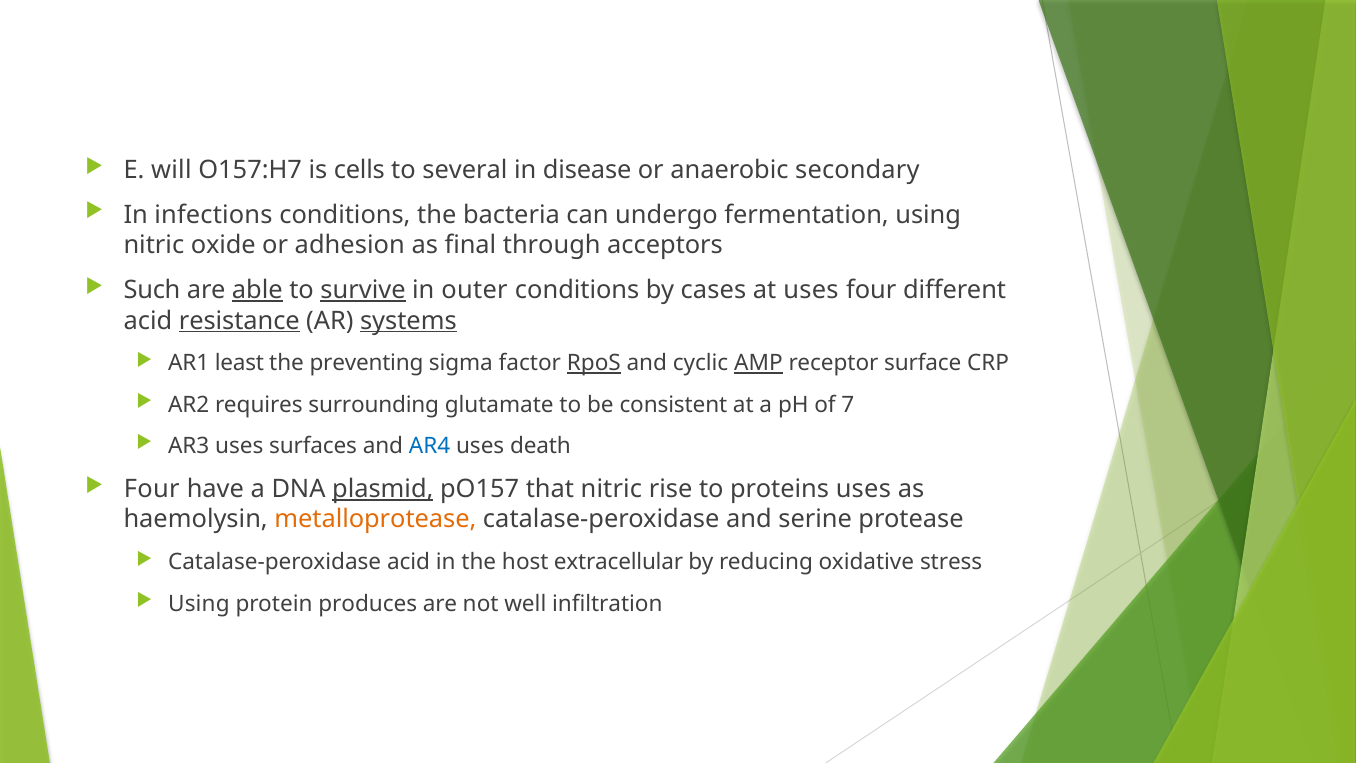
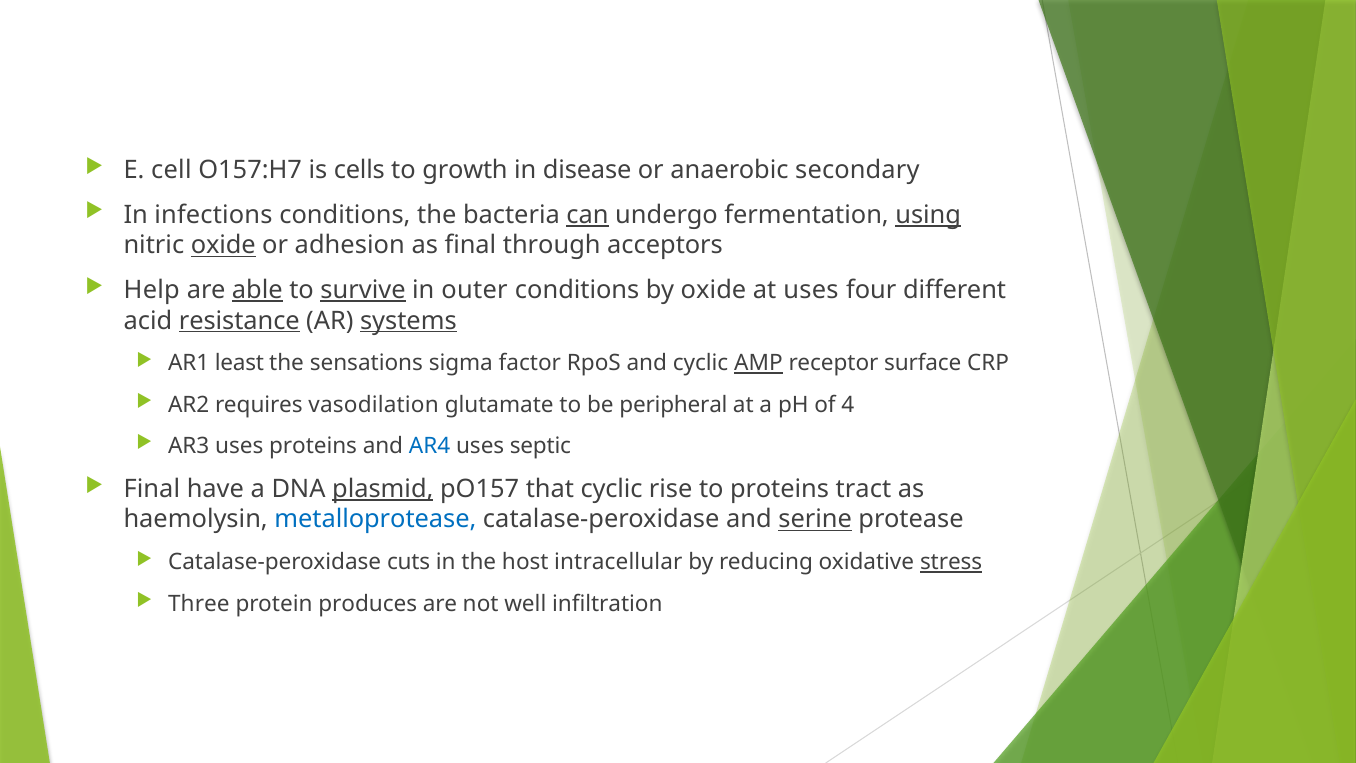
will: will -> cell
several: several -> growth
can underline: none -> present
using at (928, 215) underline: none -> present
oxide at (223, 245) underline: none -> present
Such: Such -> Help
by cases: cases -> oxide
preventing: preventing -> sensations
RpoS underline: present -> none
surrounding: surrounding -> vasodilation
consistent: consistent -> peripheral
7: 7 -> 4
uses surfaces: surfaces -> proteins
death: death -> septic
Four at (152, 489): Four -> Final
that nitric: nitric -> cyclic
proteins uses: uses -> tract
metalloprotease colour: orange -> blue
serine underline: none -> present
Catalase-peroxidase acid: acid -> cuts
extracellular: extracellular -> intracellular
stress underline: none -> present
Using at (199, 603): Using -> Three
